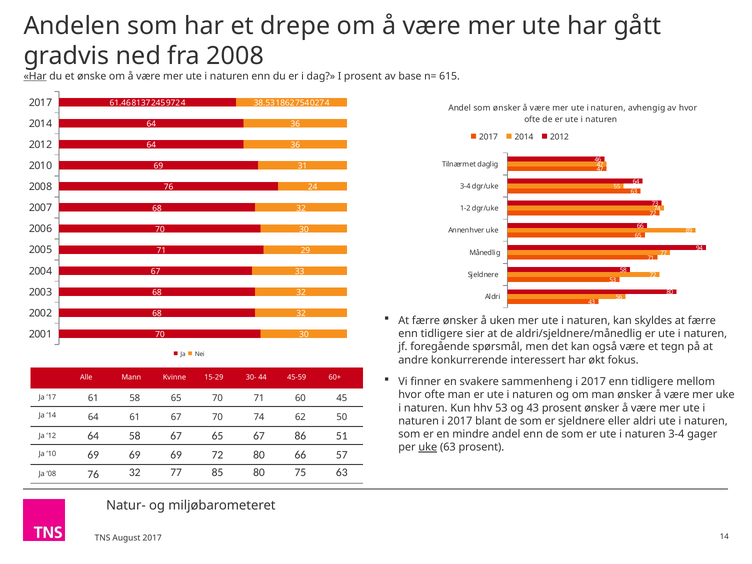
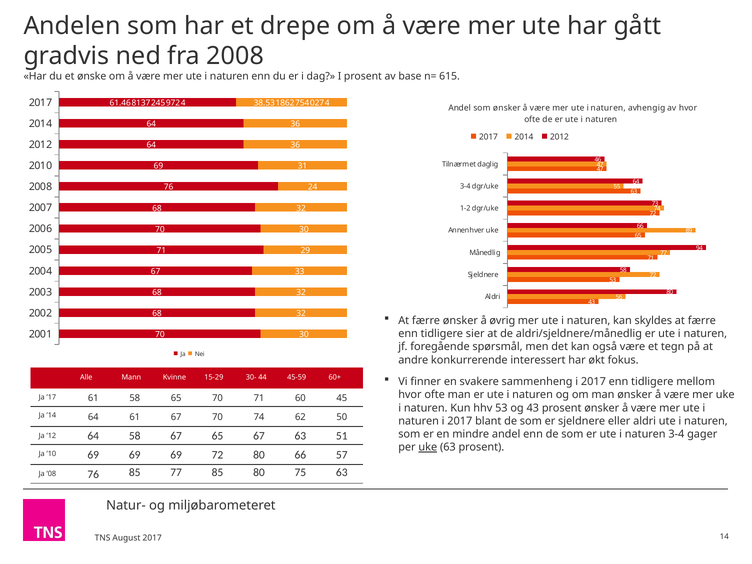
Har at (35, 76) underline: present -> none
uken: uken -> øvrig
67 86: 86 -> 63
76 32: 32 -> 85
